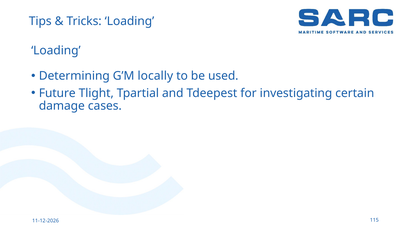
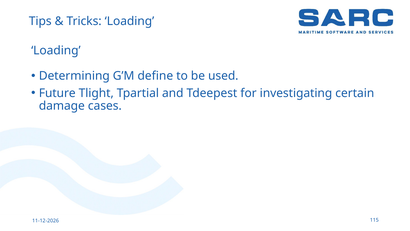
locally: locally -> define
